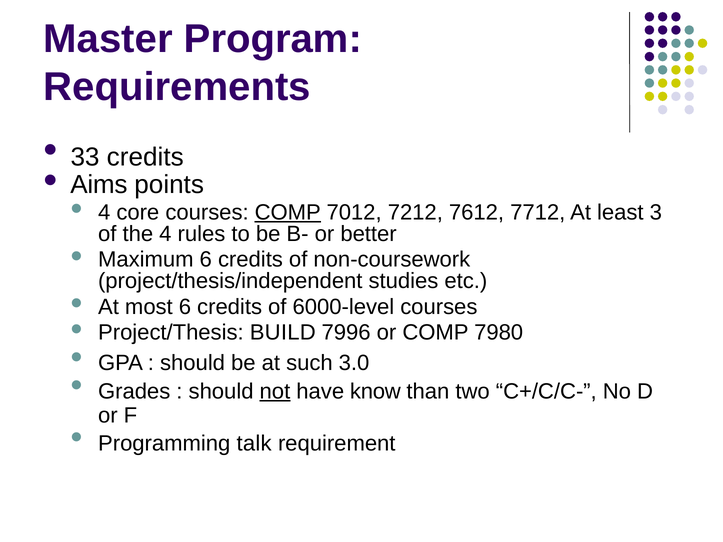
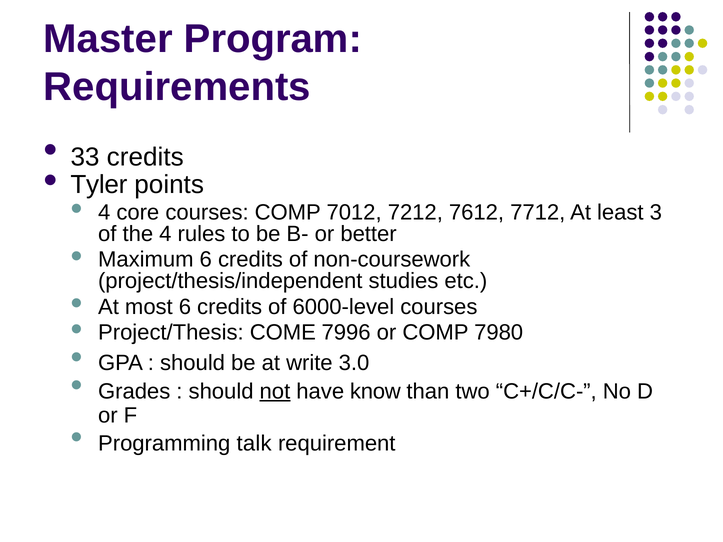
Aims: Aims -> Tyler
COMP at (288, 212) underline: present -> none
BUILD: BUILD -> COME
such: such -> write
